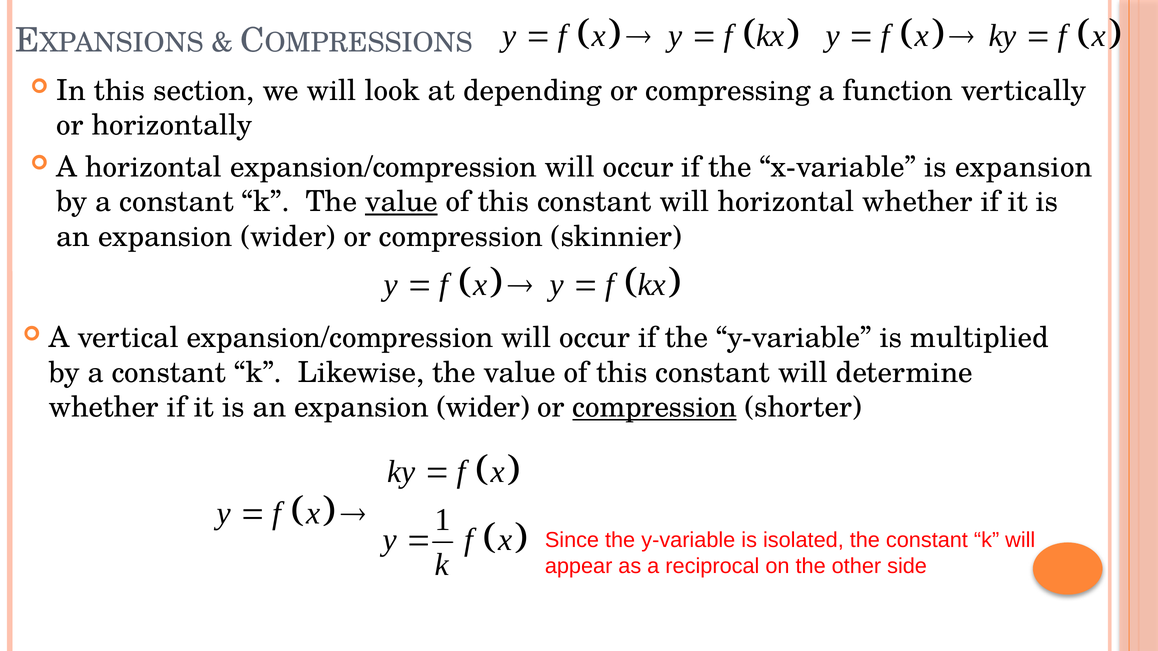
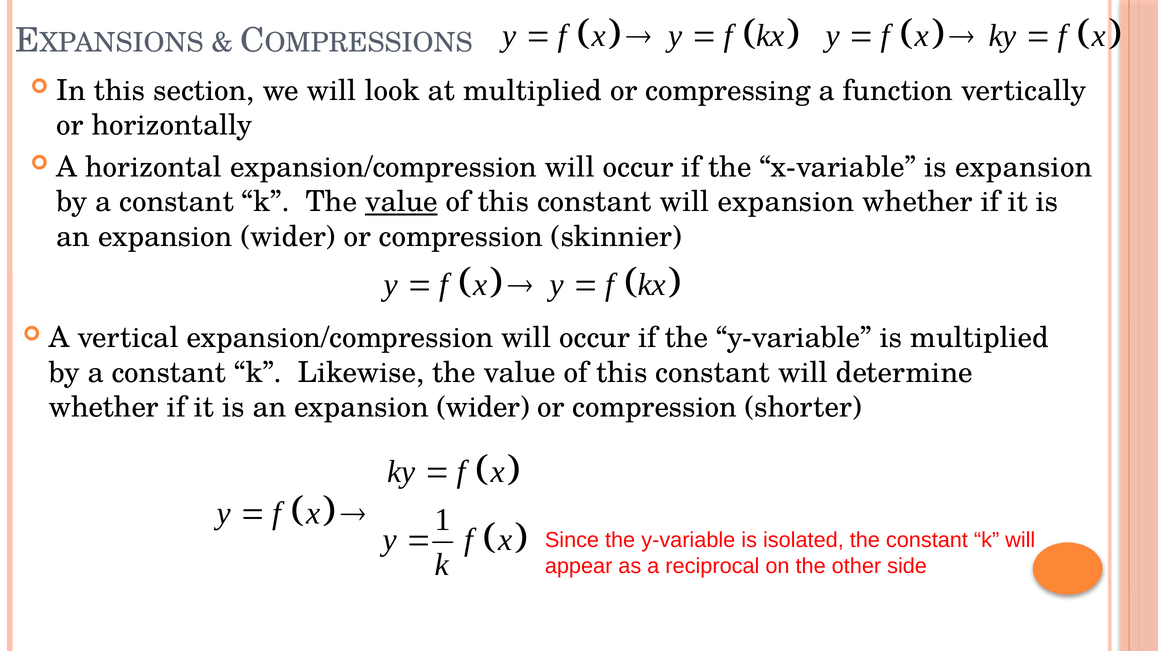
at depending: depending -> multiplied
will horizontal: horizontal -> expansion
compression at (655, 407) underline: present -> none
